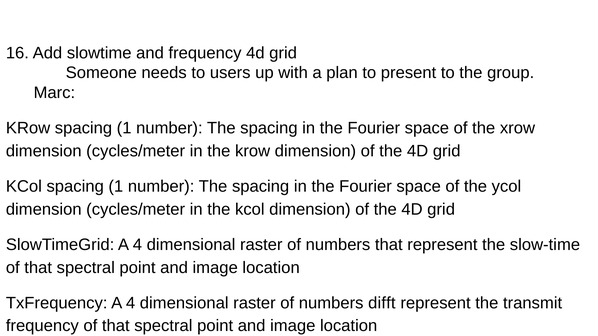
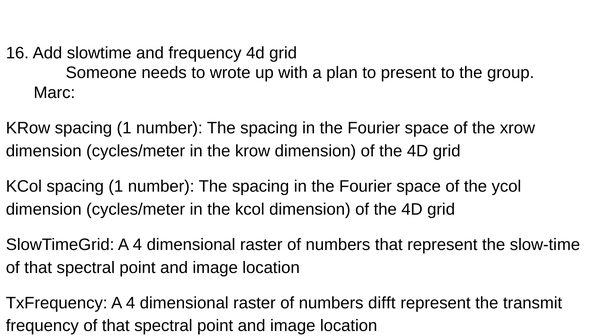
users: users -> wrote
